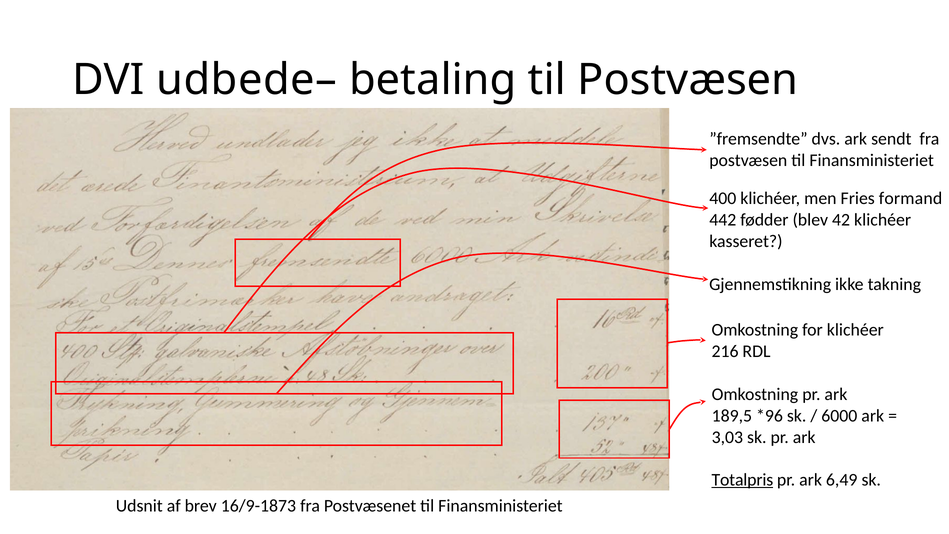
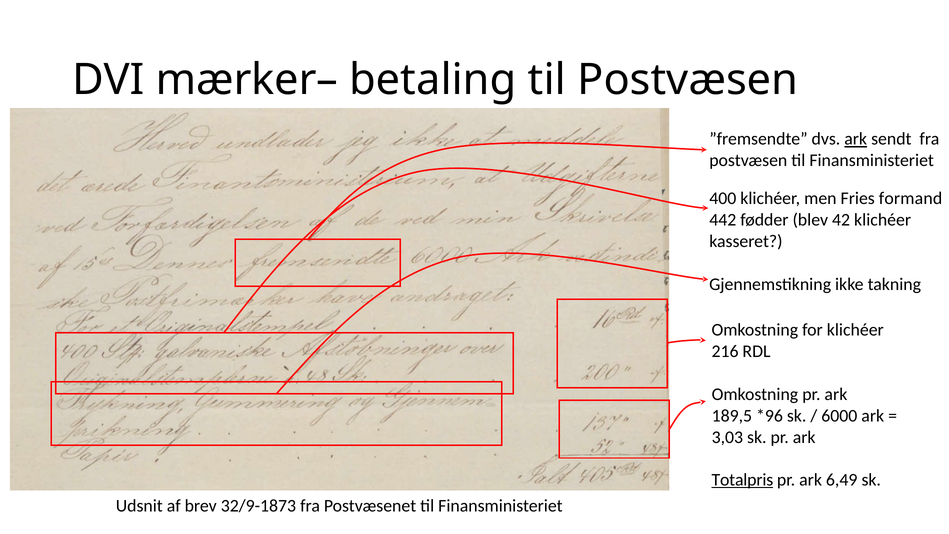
udbede–: udbede– -> mærker–
ark at (856, 139) underline: none -> present
16/9-1873: 16/9-1873 -> 32/9-1873
